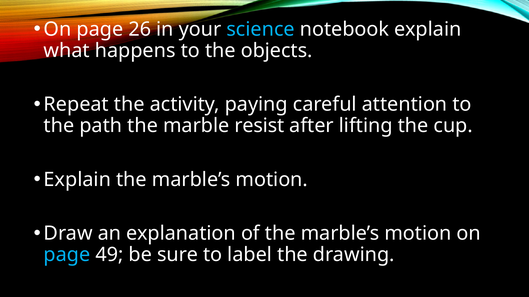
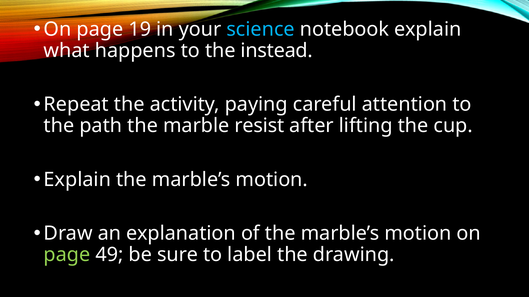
26: 26 -> 19
objects: objects -> instead
page at (67, 255) colour: light blue -> light green
